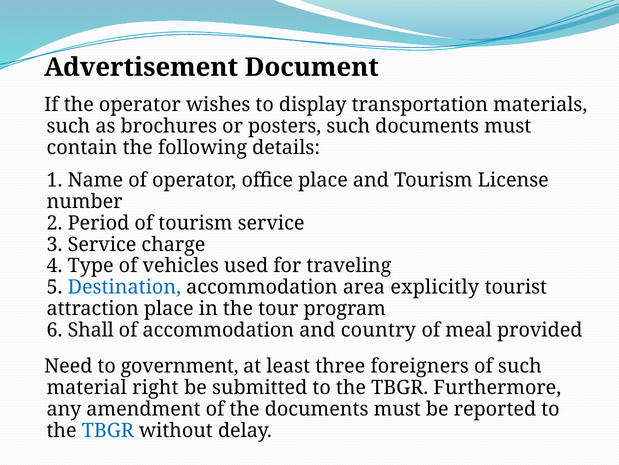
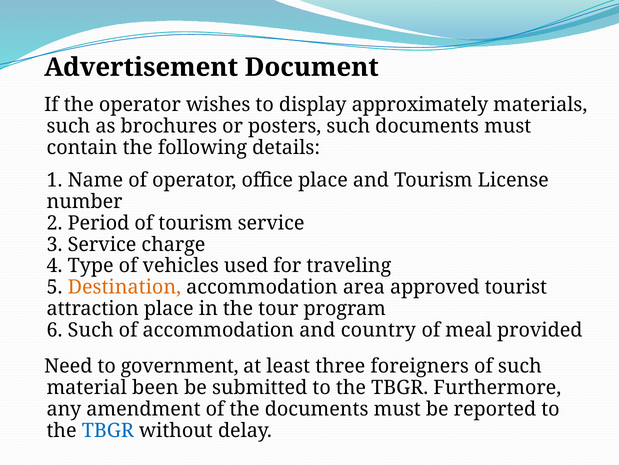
transportation: transportation -> approximately
Destination colour: blue -> orange
explicitly: explicitly -> approved
6 Shall: Shall -> Such
right: right -> been
